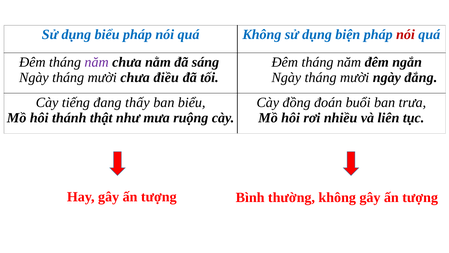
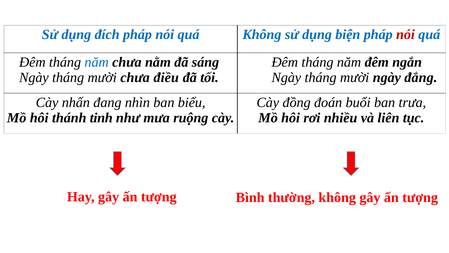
dụng biểu: biểu -> đích
năm at (97, 62) colour: purple -> blue
tiếng: tiếng -> nhấn
thấy: thấy -> nhìn
thật: thật -> tinh
